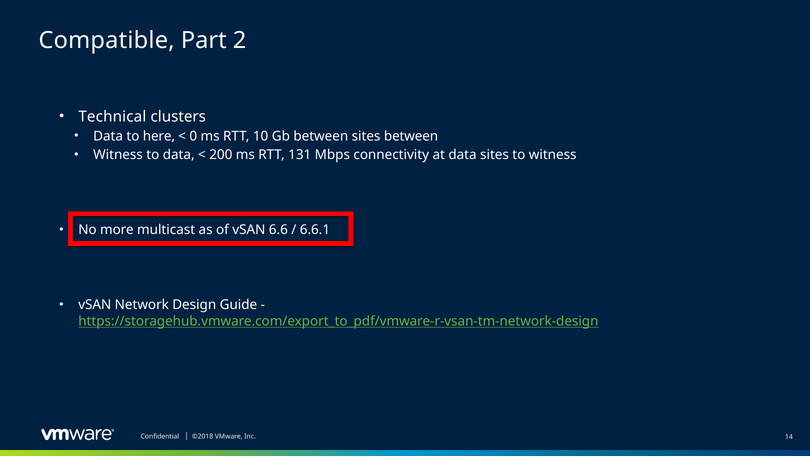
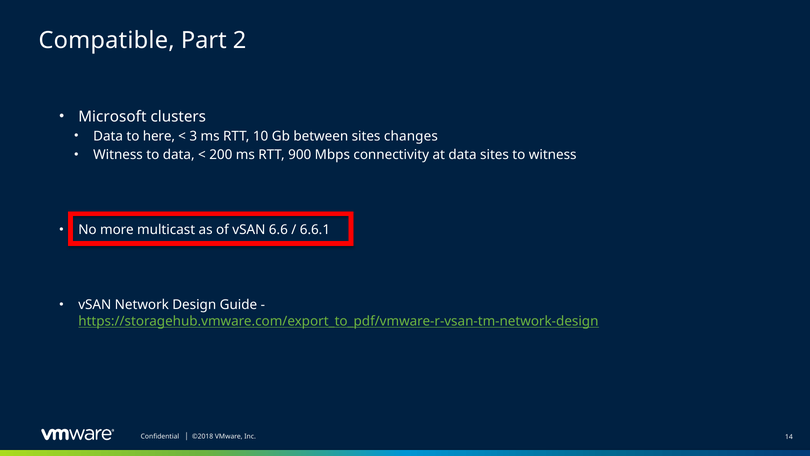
Technical: Technical -> Microsoft
0: 0 -> 3
sites between: between -> changes
131: 131 -> 900
